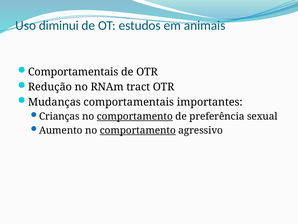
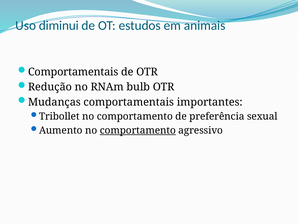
tract: tract -> bulb
Crianças: Crianças -> Tribollet
comportamento at (135, 116) underline: present -> none
